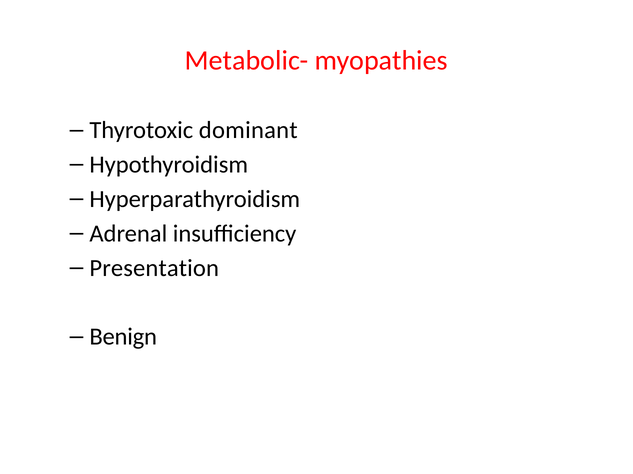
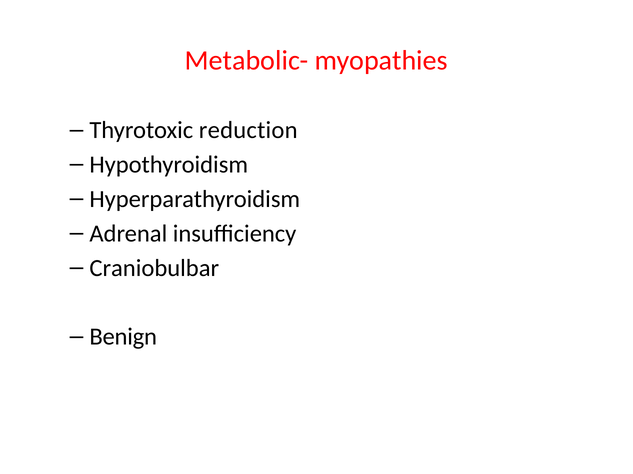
dominant: dominant -> reduction
Presentation: Presentation -> Craniobulbar
